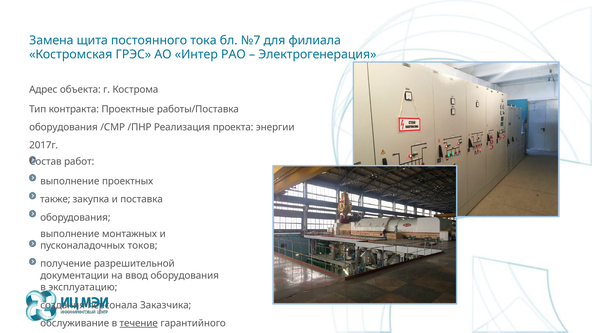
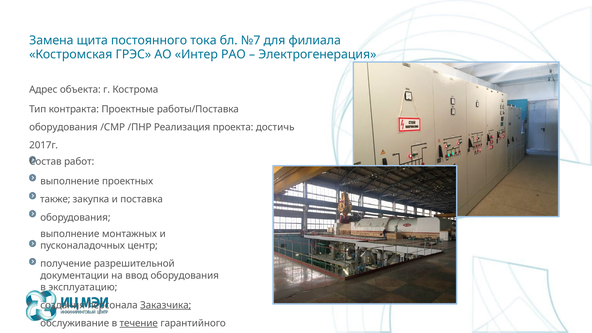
энергии: энергии -> достичь
токов: токов -> центр
Заказчика underline: none -> present
